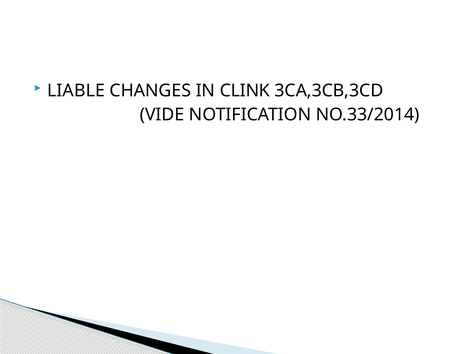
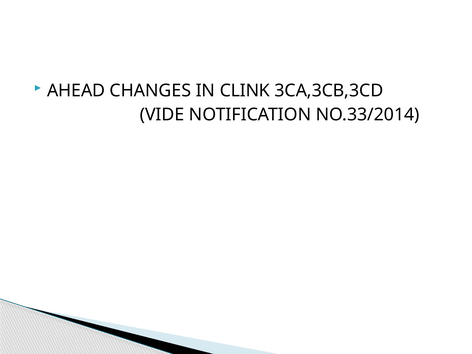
LIABLE: LIABLE -> AHEAD
